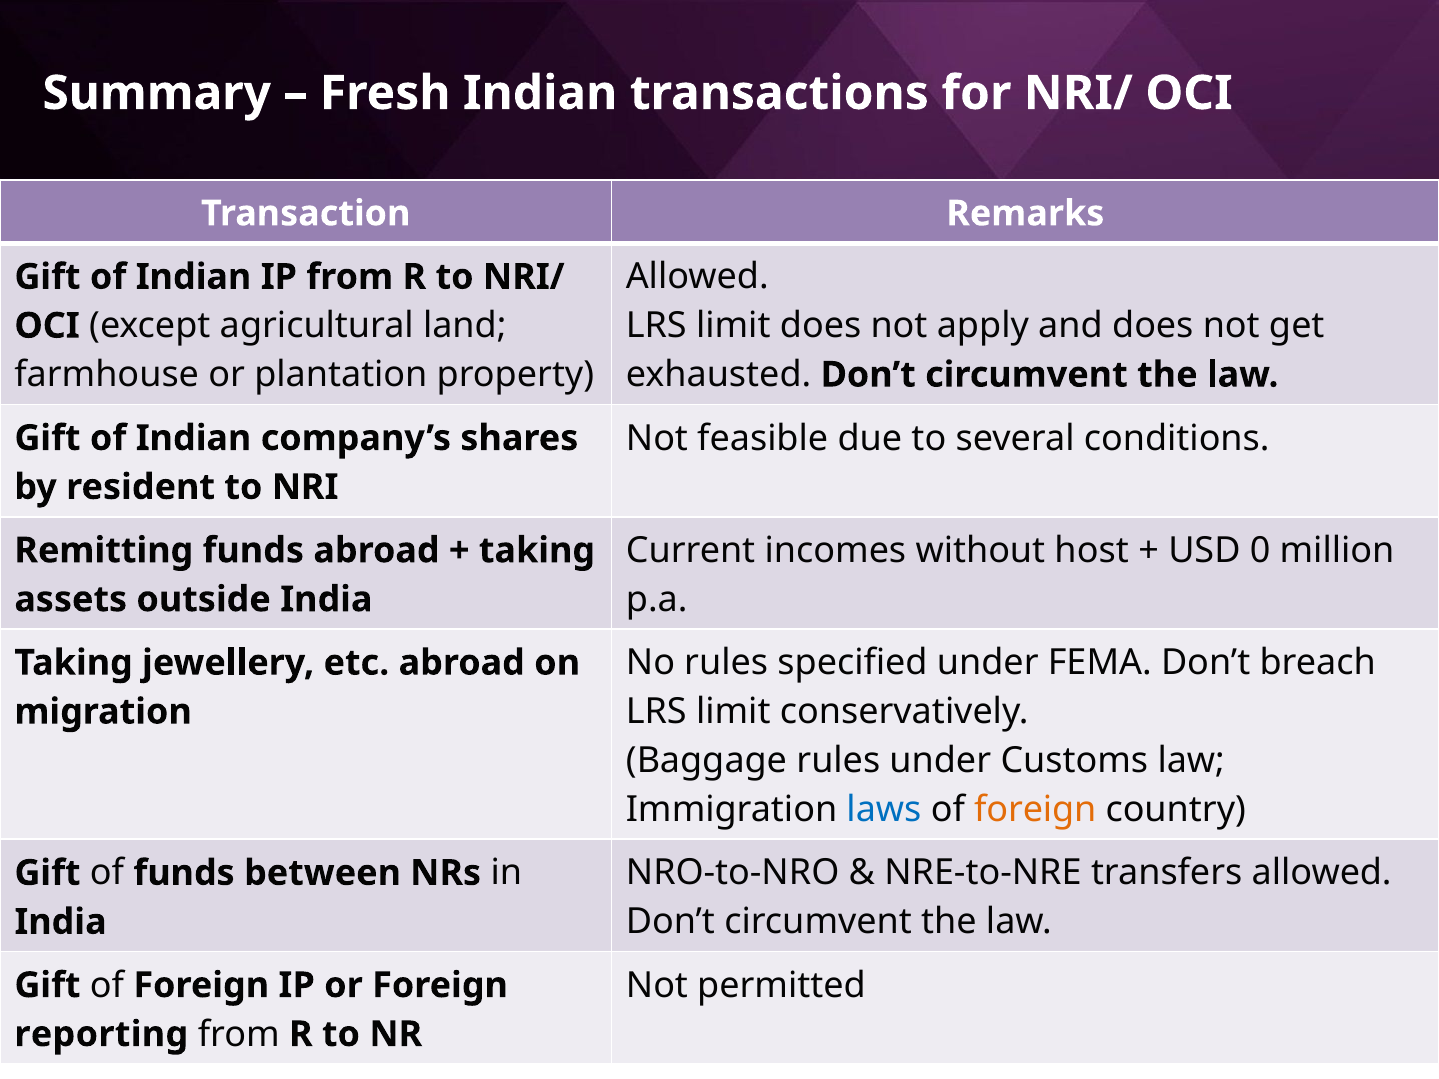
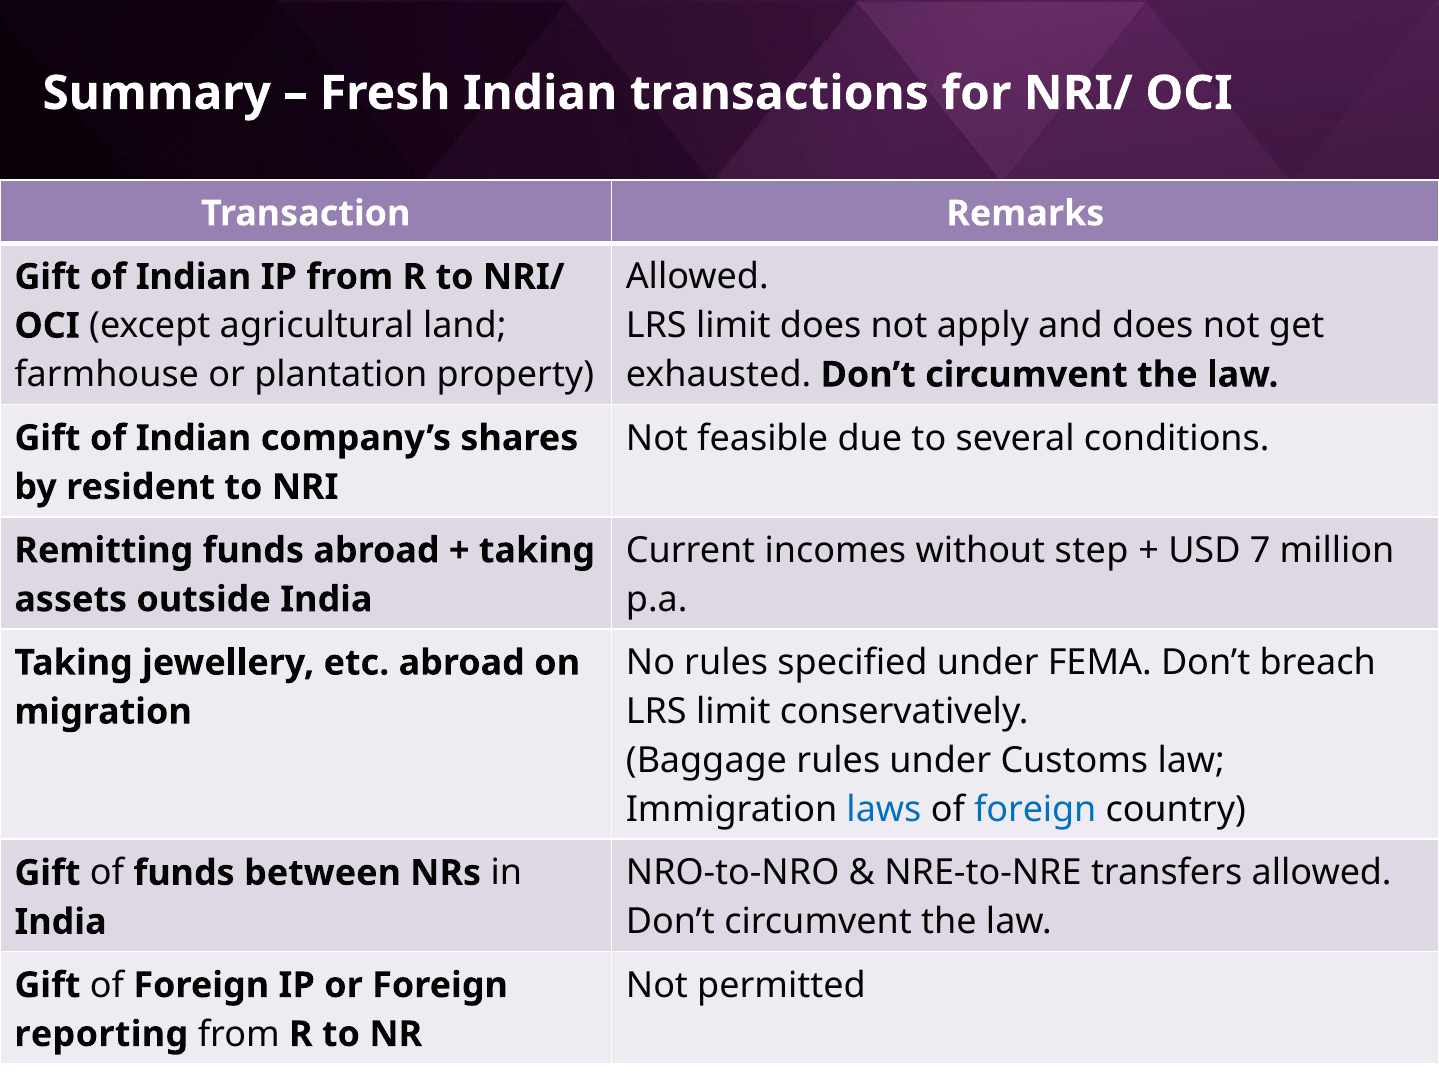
host: host -> step
0: 0 -> 7
foreign at (1035, 810) colour: orange -> blue
